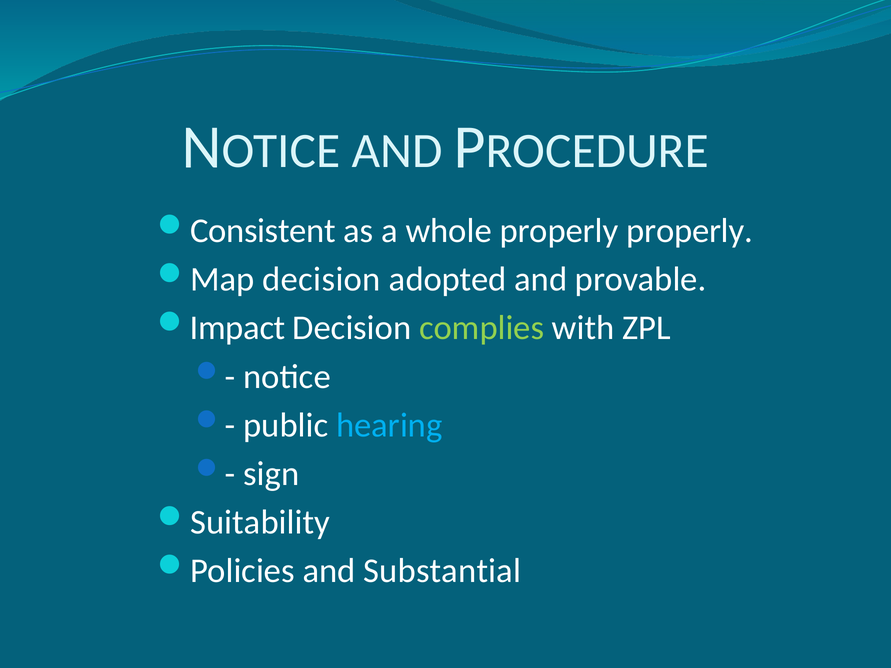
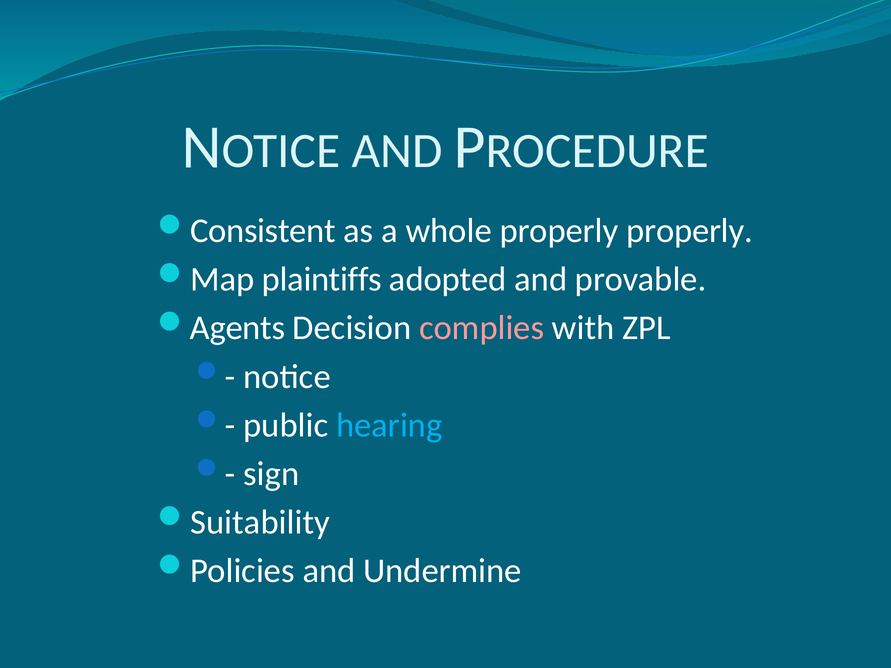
Map decision: decision -> plaintiffs
Impact: Impact -> Agents
complies colour: light green -> pink
Substantial: Substantial -> Undermine
